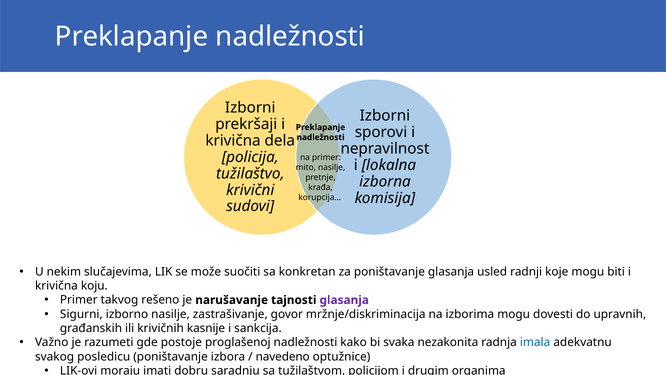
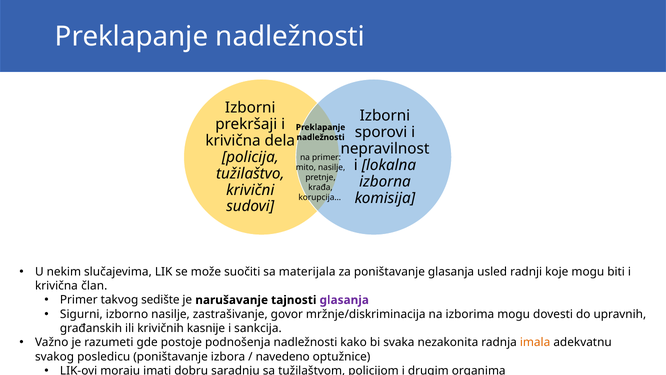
konkretan: konkretan -> materijala
koju: koju -> član
rešeno: rešeno -> sedište
proglašenoj: proglašenoj -> podnošenja
imala colour: blue -> orange
